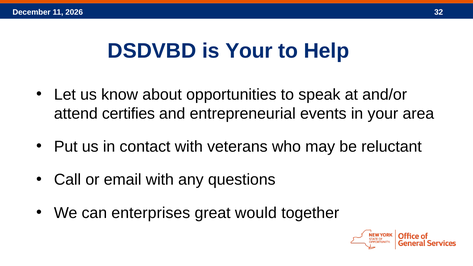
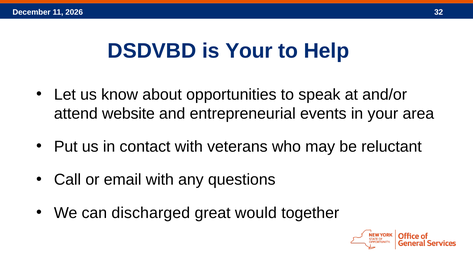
certifies: certifies -> website
enterprises: enterprises -> discharged
